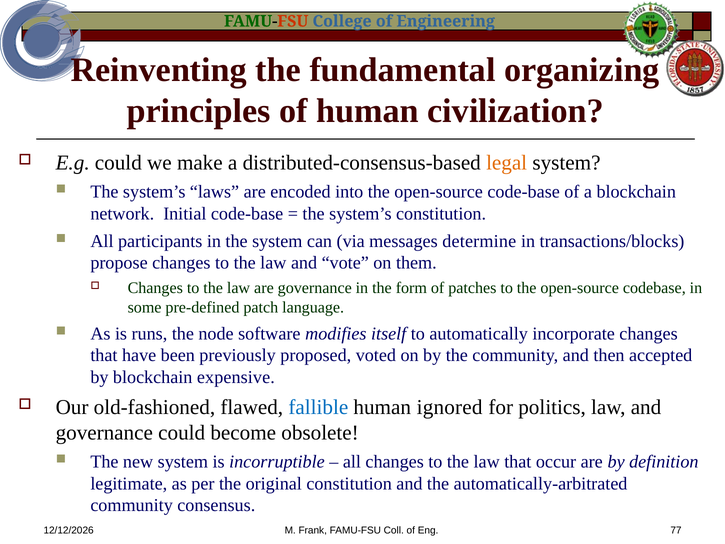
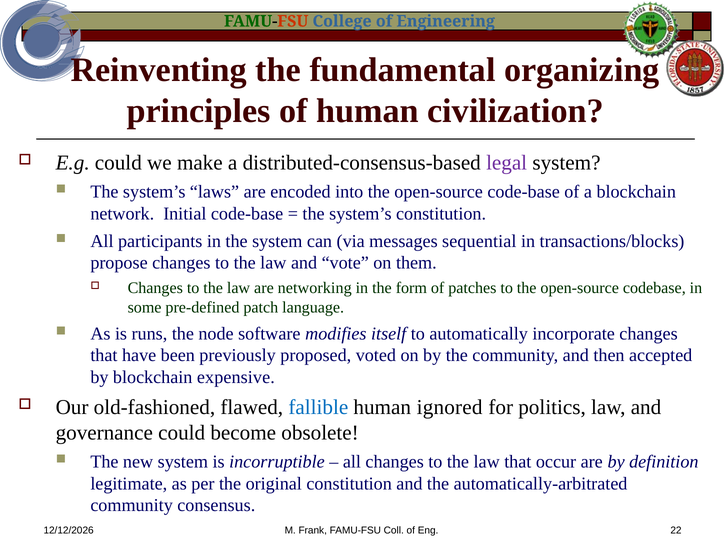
legal colour: orange -> purple
determine: determine -> sequential
are governance: governance -> networking
77: 77 -> 22
